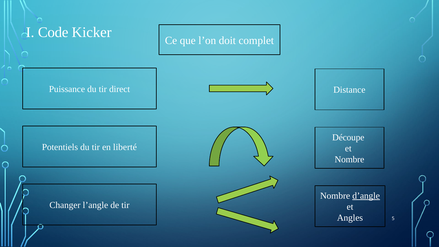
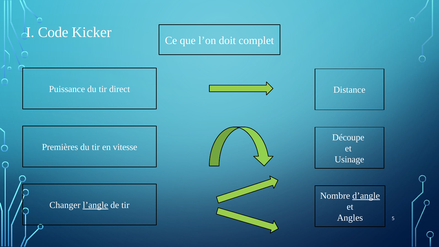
Potentiels: Potentiels -> Premières
liberté: liberté -> vitesse
Nombre at (349, 159): Nombre -> Usinage
l’angle underline: none -> present
